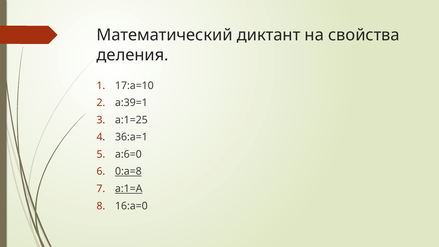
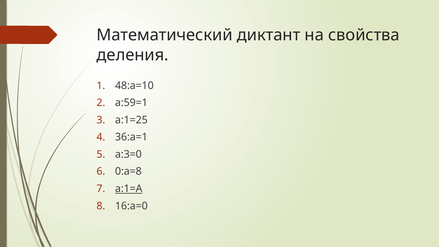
17:а=10: 17:а=10 -> 48:а=10
а:39=1: а:39=1 -> а:59=1
а:6=0: а:6=0 -> а:3=0
0:а=8 underline: present -> none
